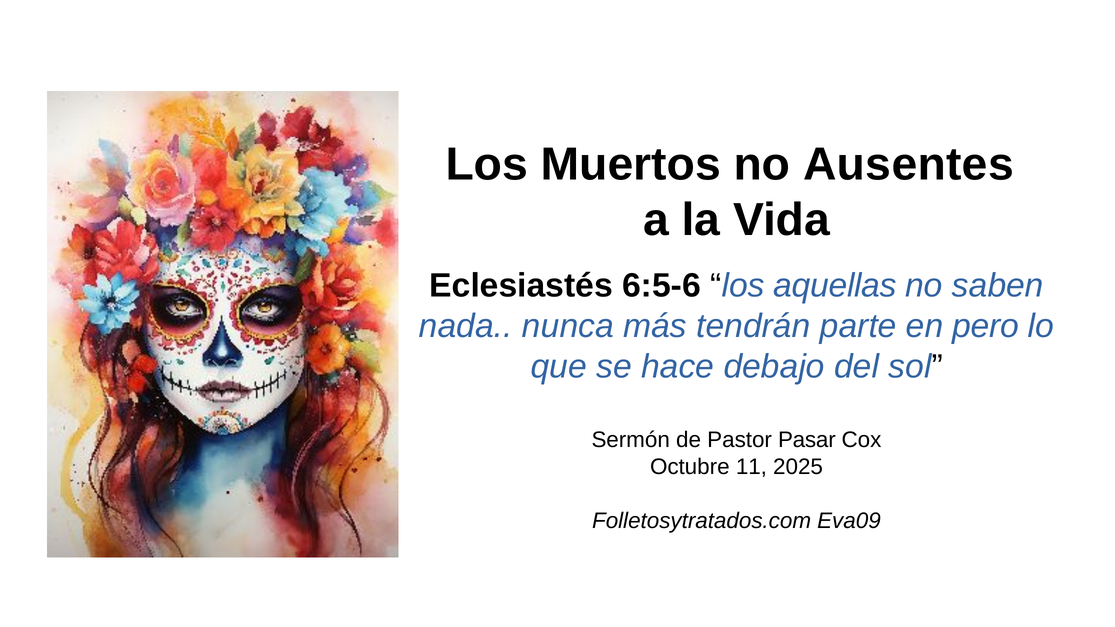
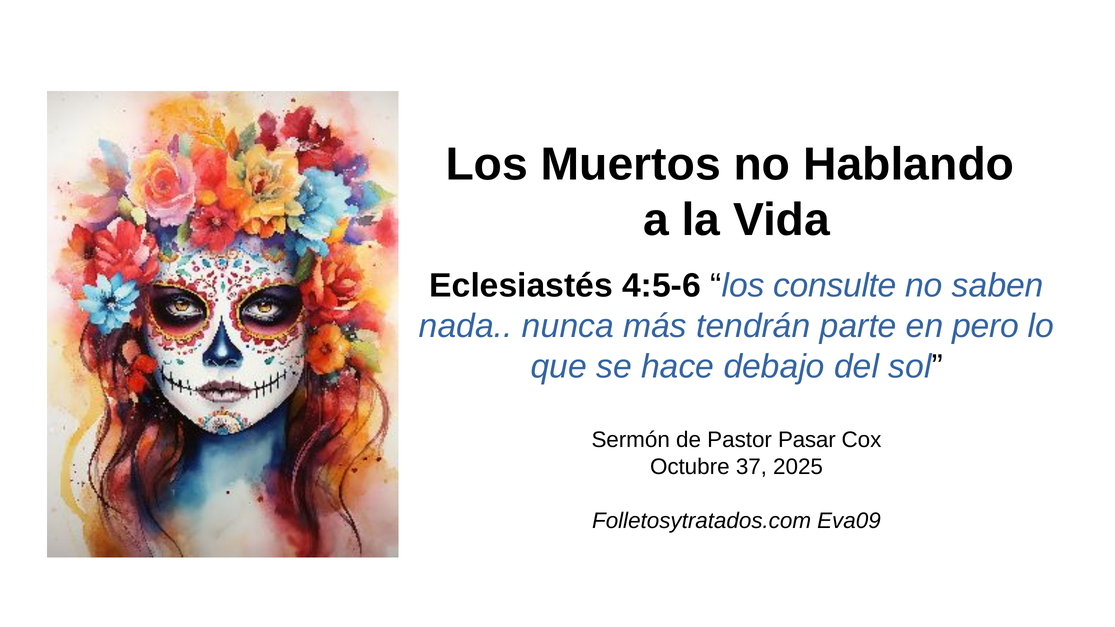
Ausentes: Ausentes -> Hablando
6:5-6: 6:5-6 -> 4:5-6
aquellas: aquellas -> consulte
11: 11 -> 37
